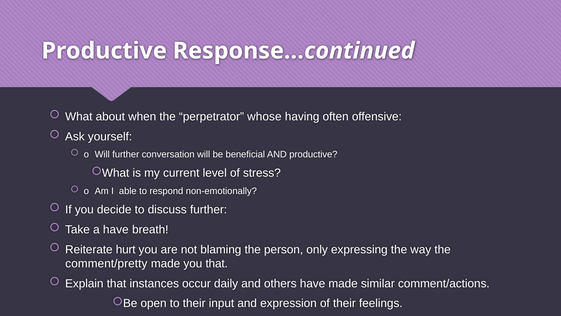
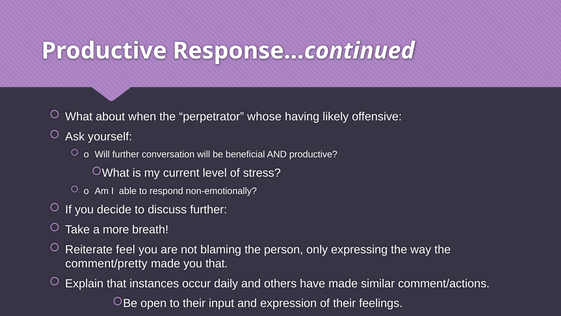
often: often -> likely
a have: have -> more
hurt: hurt -> feel
